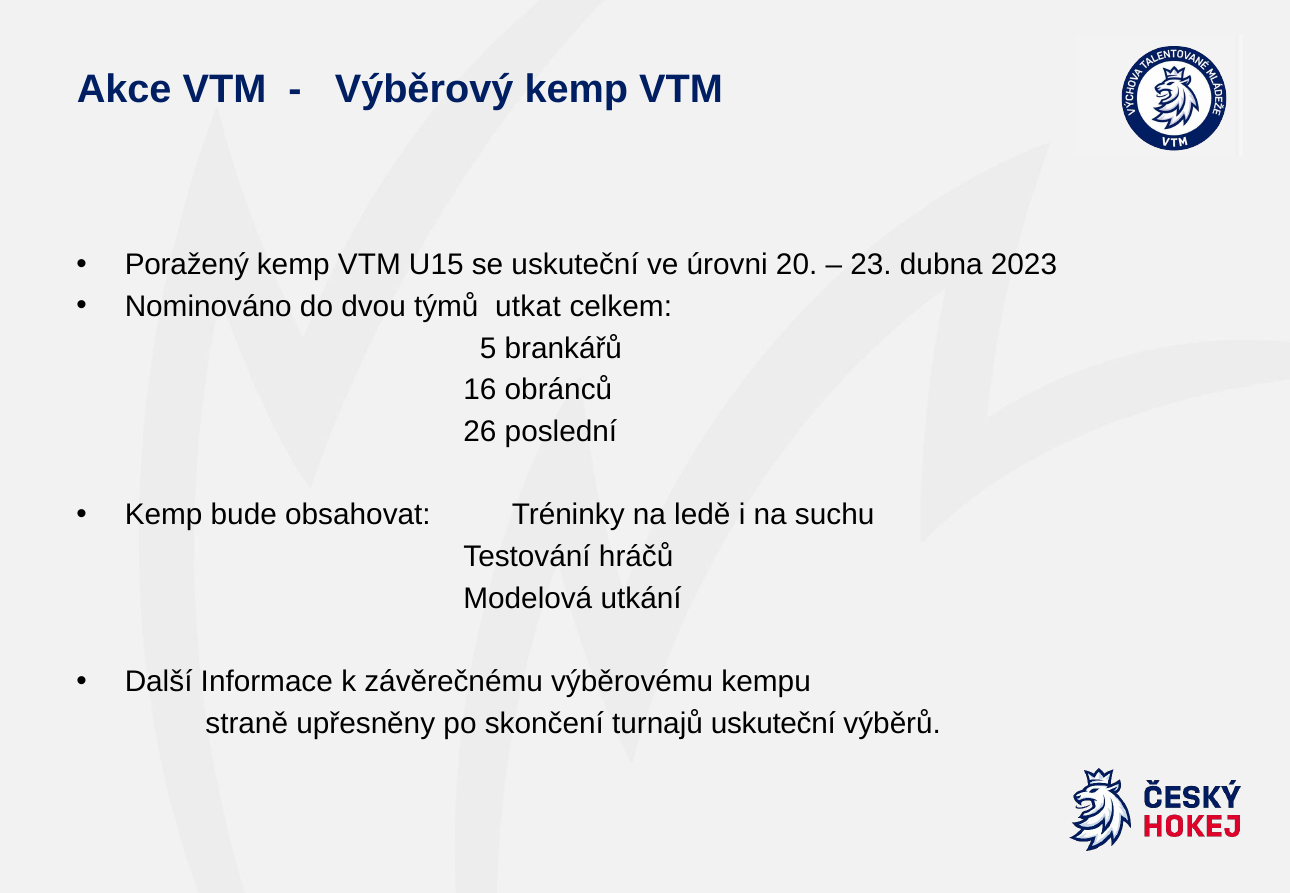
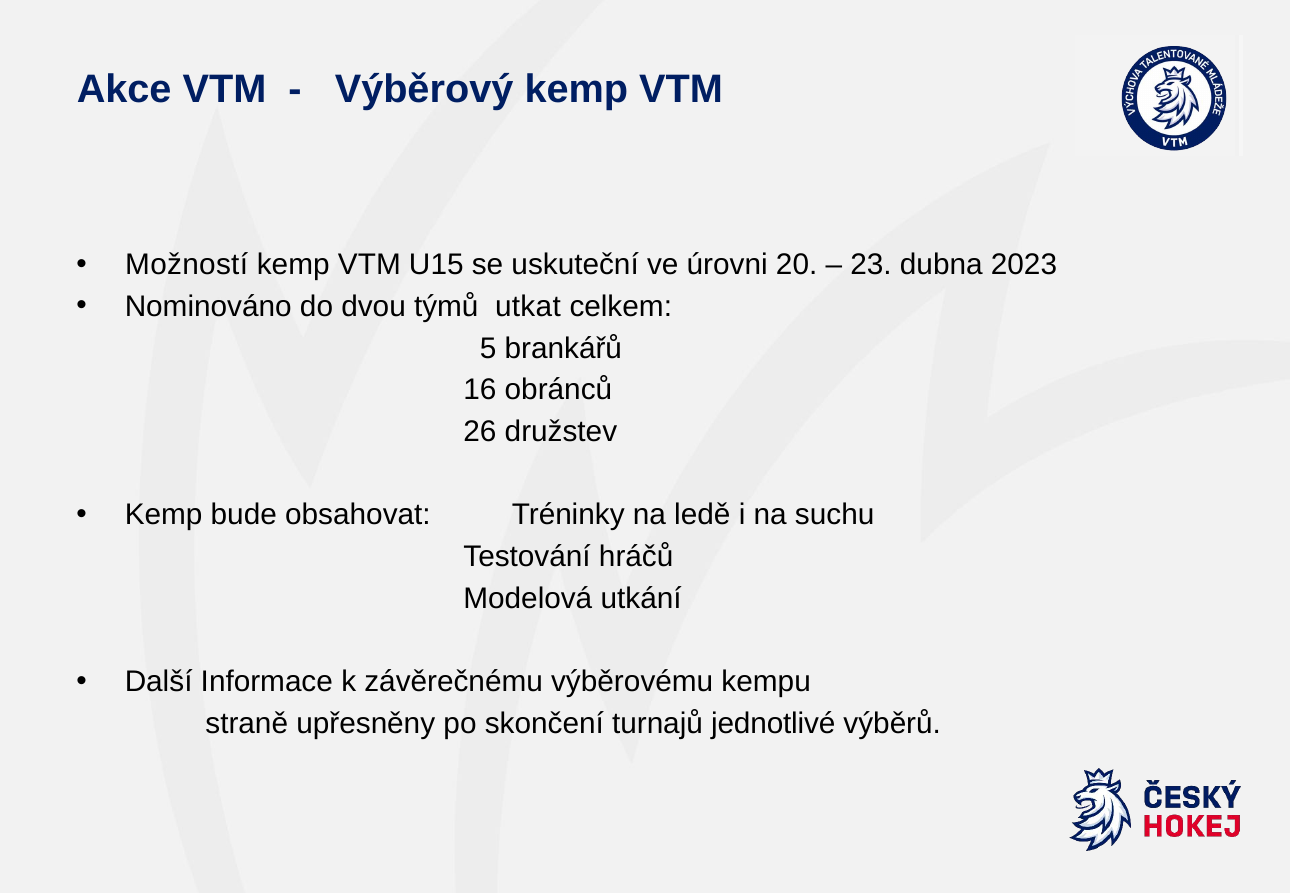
Poražený: Poražený -> Možností
poslední: poslední -> družstev
turnajů uskuteční: uskuteční -> jednotlivé
